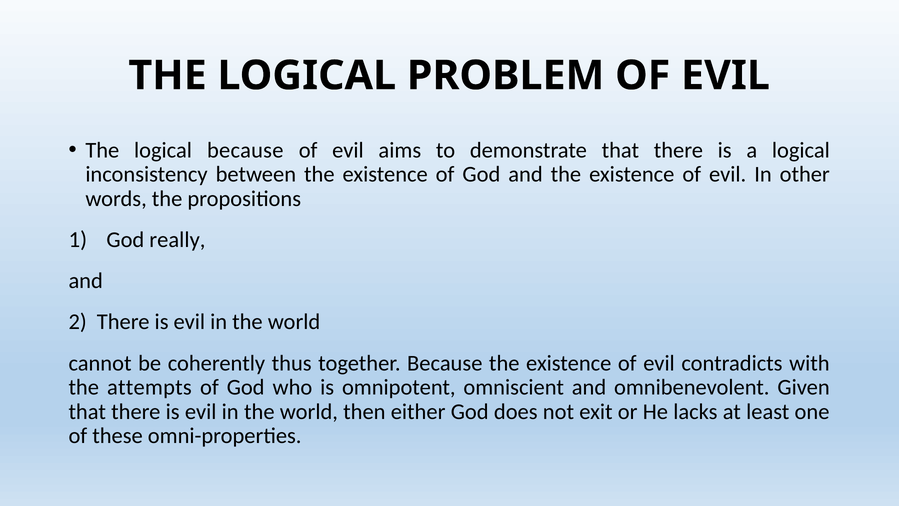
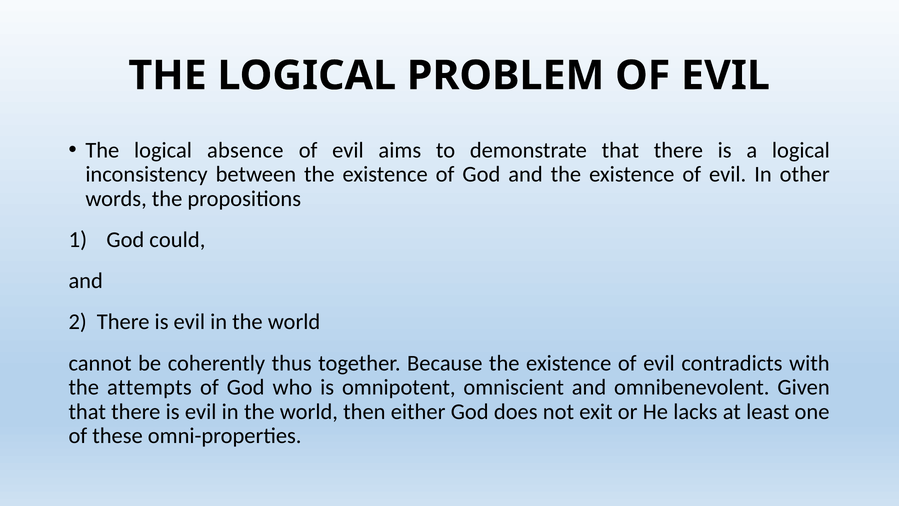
logical because: because -> absence
really: really -> could
